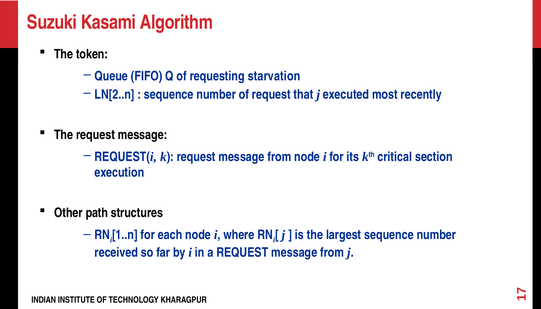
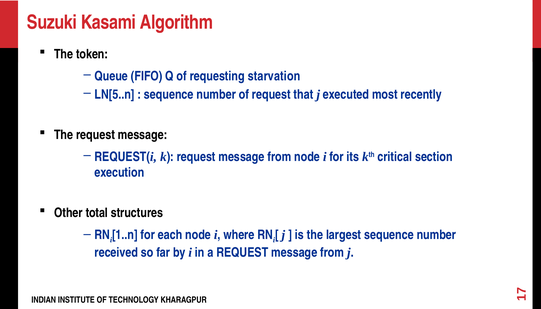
LN[2..n: LN[2..n -> LN[5..n
path: path -> total
